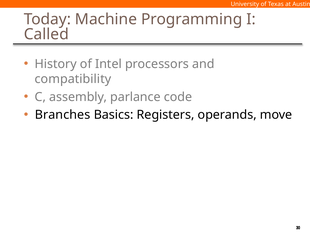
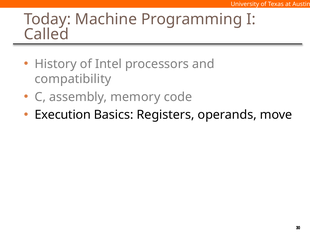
parlance: parlance -> memory
Branches: Branches -> Execution
